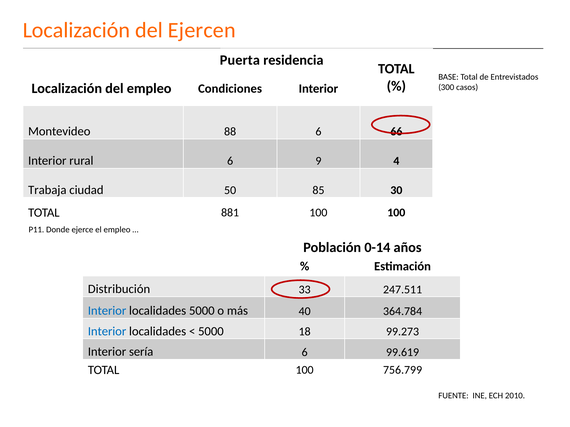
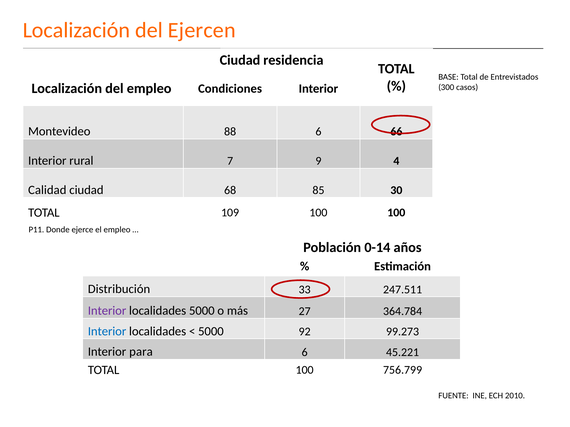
Puerta at (240, 60): Puerta -> Ciudad
rural 6: 6 -> 7
Trabaja: Trabaja -> Calidad
50: 50 -> 68
881: 881 -> 109
Interior at (107, 311) colour: blue -> purple
40: 40 -> 27
18: 18 -> 92
sería: sería -> para
99.619: 99.619 -> 45.221
